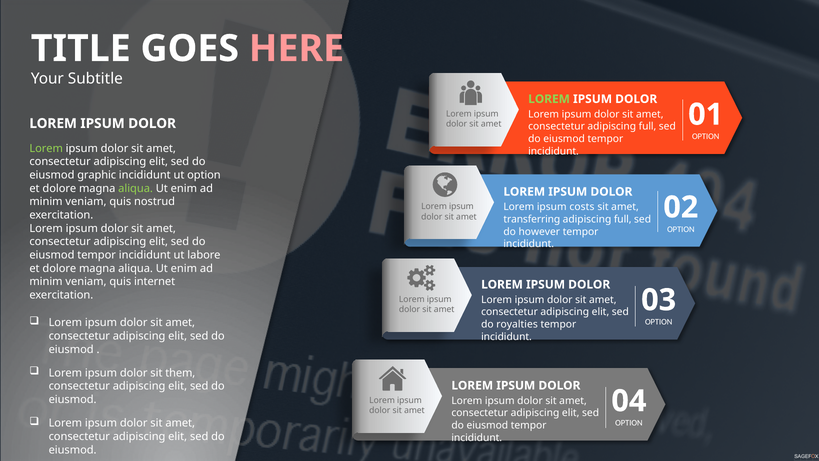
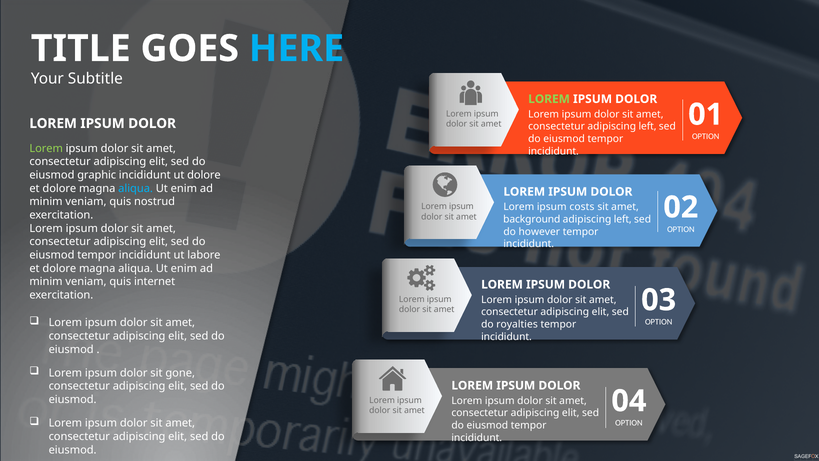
HERE colour: pink -> light blue
consectetur adipiscing full: full -> left
ut option: option -> dolore
aliqua at (136, 188) colour: light green -> light blue
transferring: transferring -> background
full at (623, 219): full -> left
them: them -> gone
